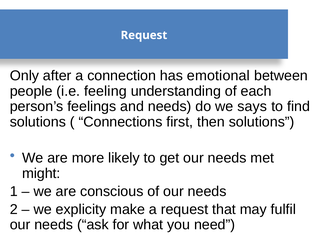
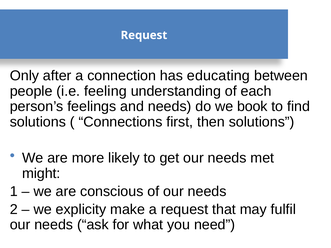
emotional: emotional -> educating
says: says -> book
